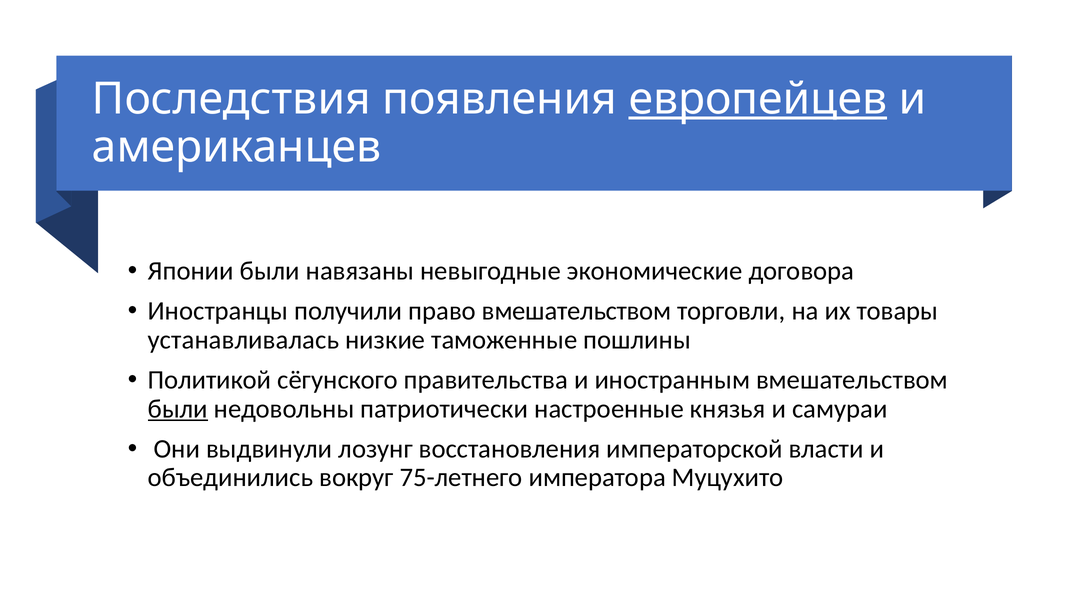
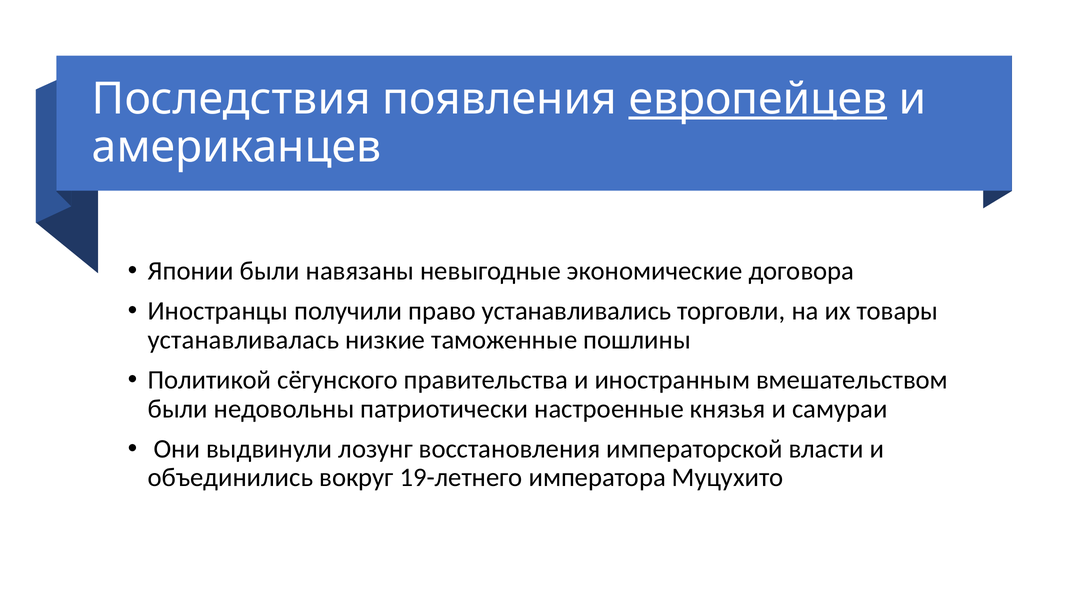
право вмешательством: вмешательством -> устанавливались
были at (178, 409) underline: present -> none
75-летнего: 75-летнего -> 19-летнего
